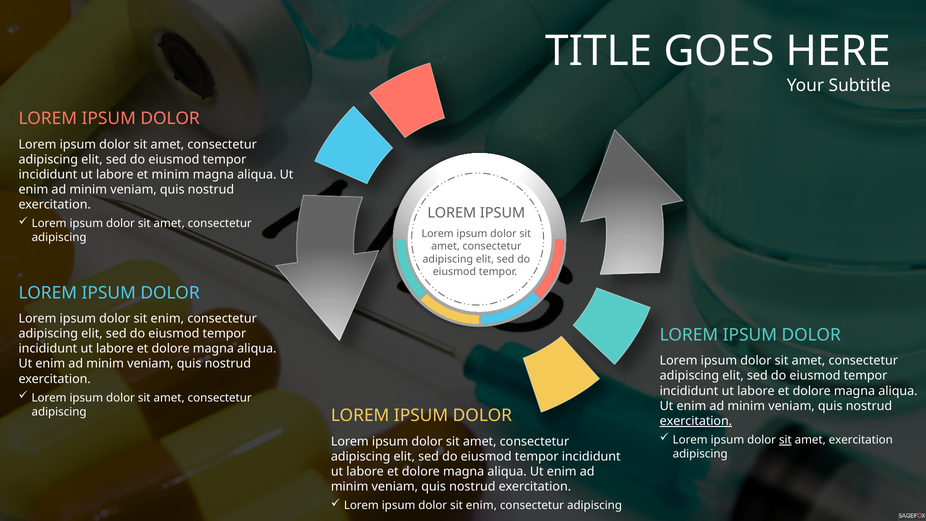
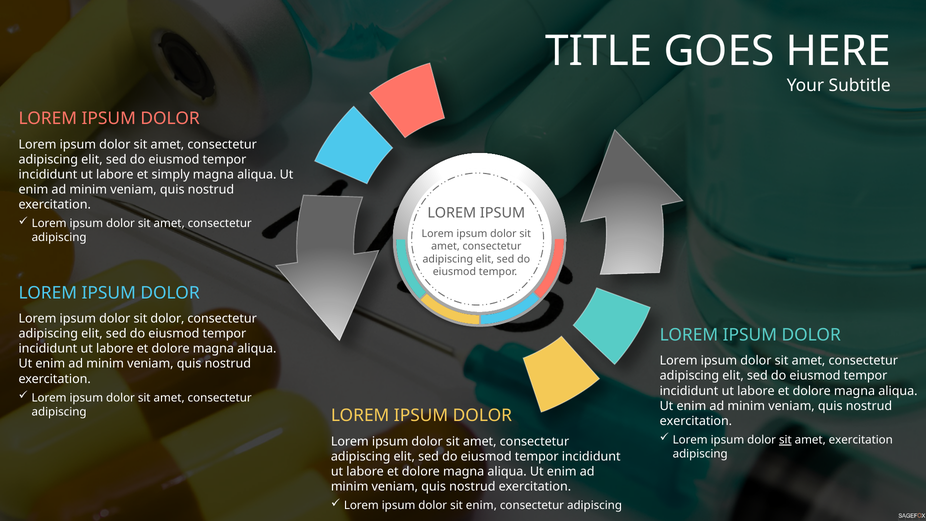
et minim: minim -> simply
enim at (167, 319): enim -> dolor
exercitation at (696, 421) underline: present -> none
